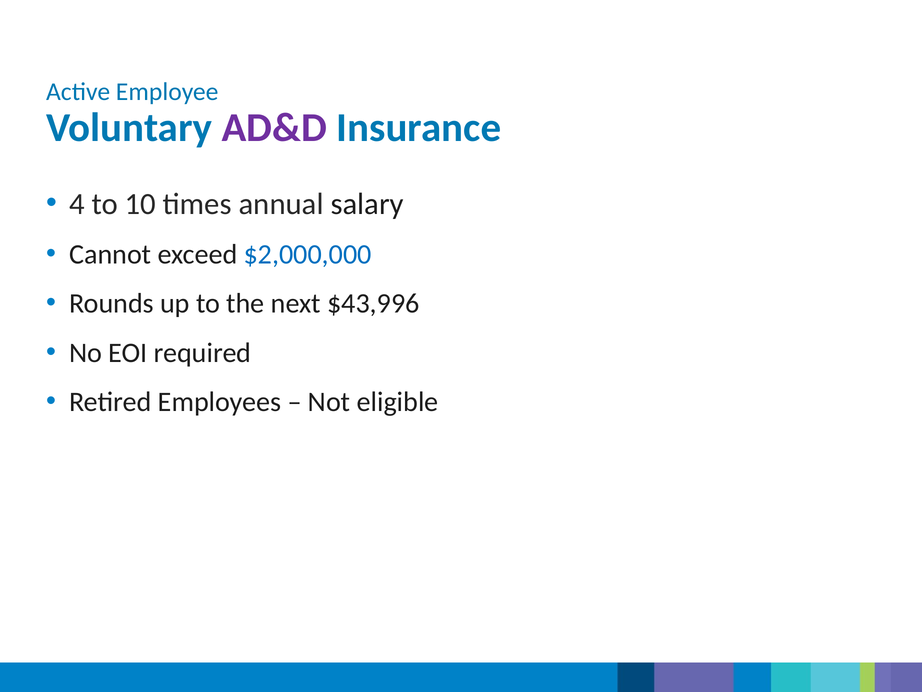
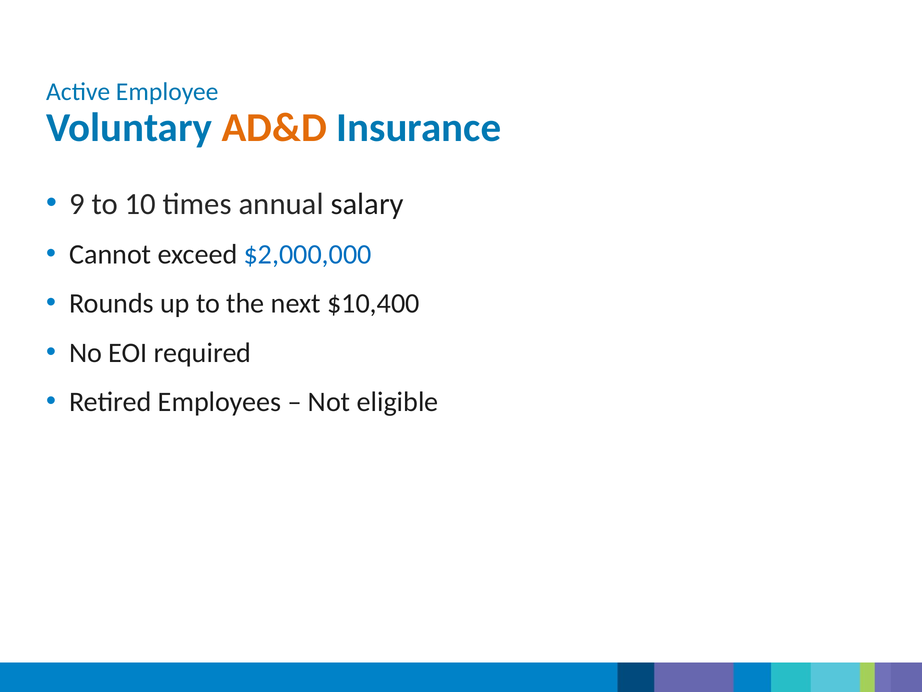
AD&D colour: purple -> orange
4: 4 -> 9
$43,996: $43,996 -> $10,400
